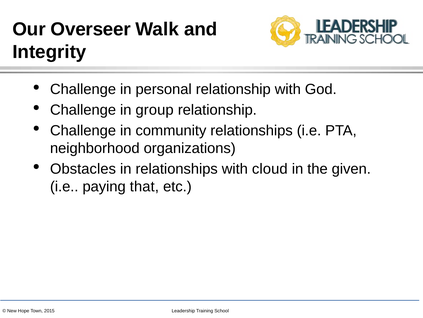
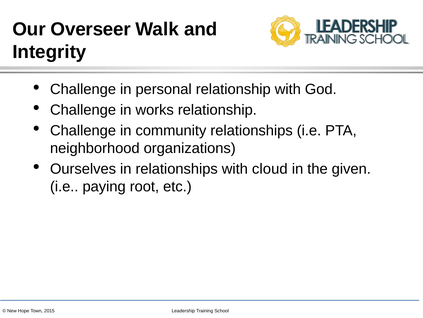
group: group -> works
Obstacles: Obstacles -> Ourselves
that: that -> root
